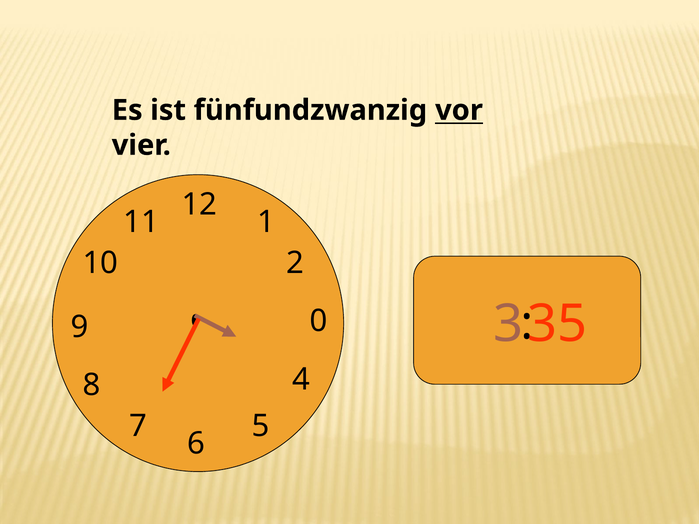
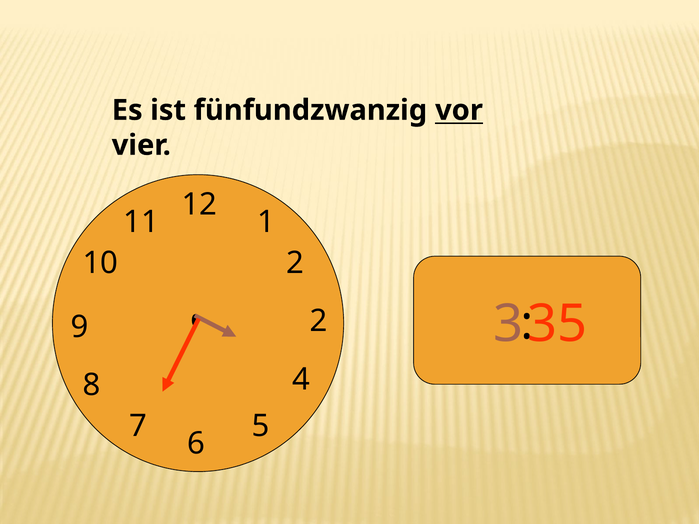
9 0: 0 -> 2
